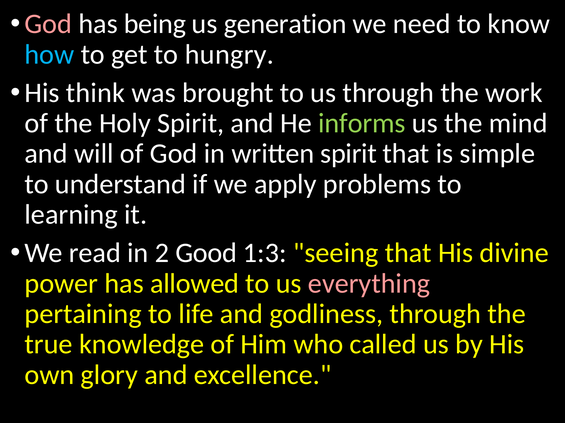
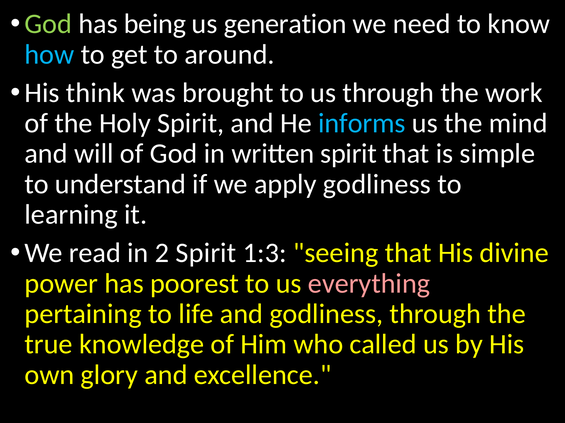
God at (48, 24) colour: pink -> light green
hungry: hungry -> around
informs colour: light green -> light blue
apply problems: problems -> godliness
2 Good: Good -> Spirit
allowed: allowed -> poorest
